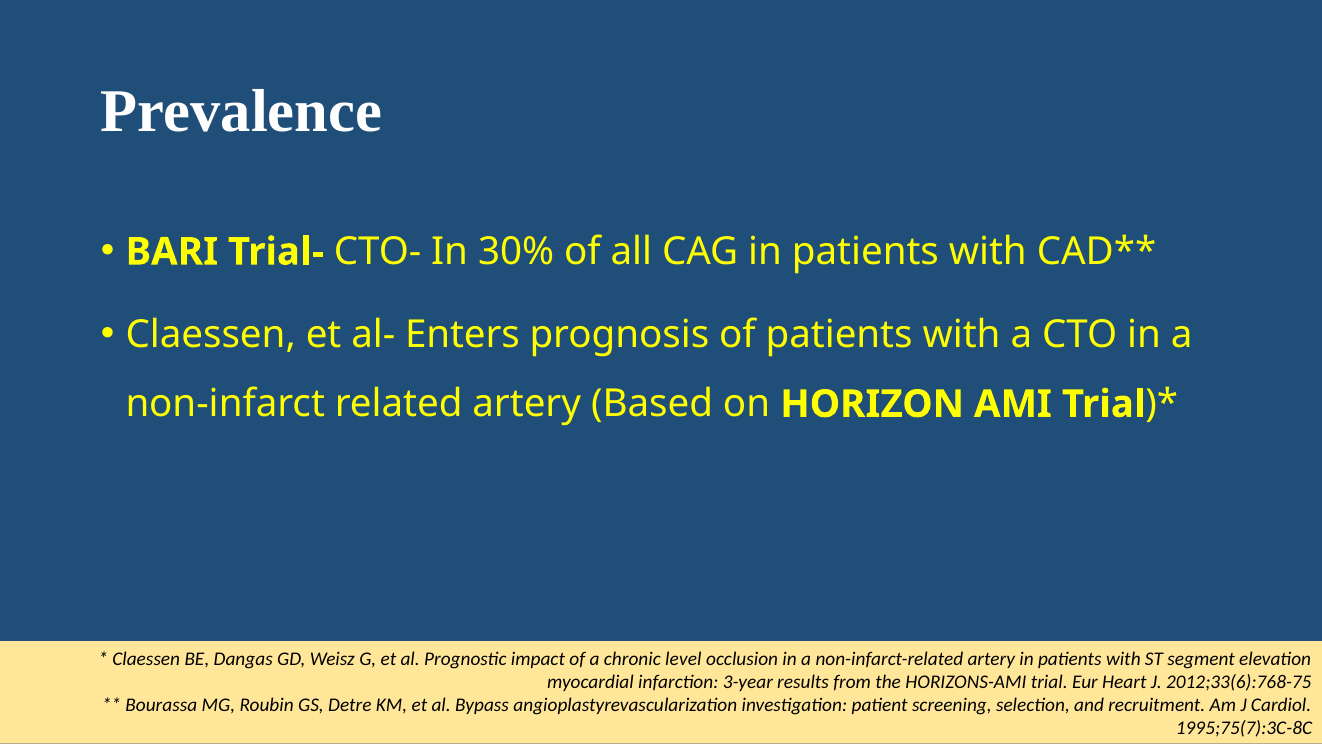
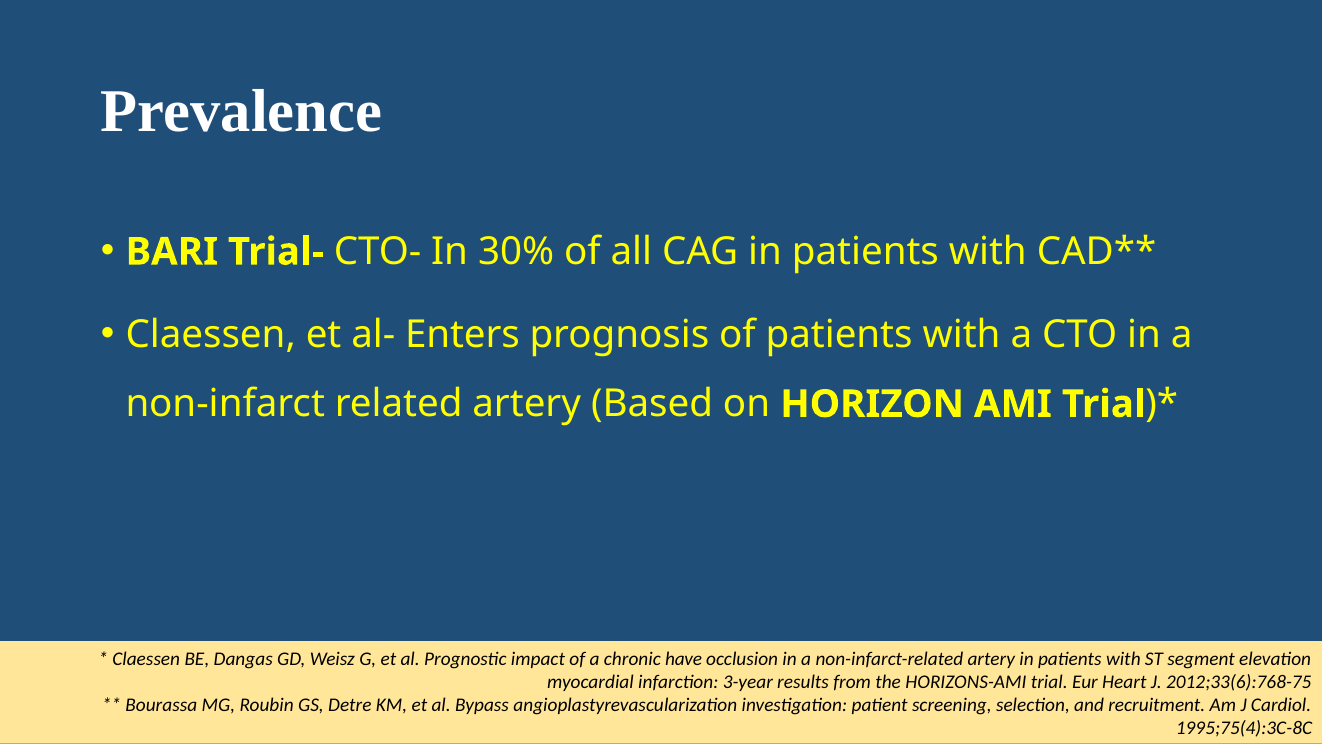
level: level -> have
1995;75(7):3C-8C: 1995;75(7):3C-8C -> 1995;75(4):3C-8C
